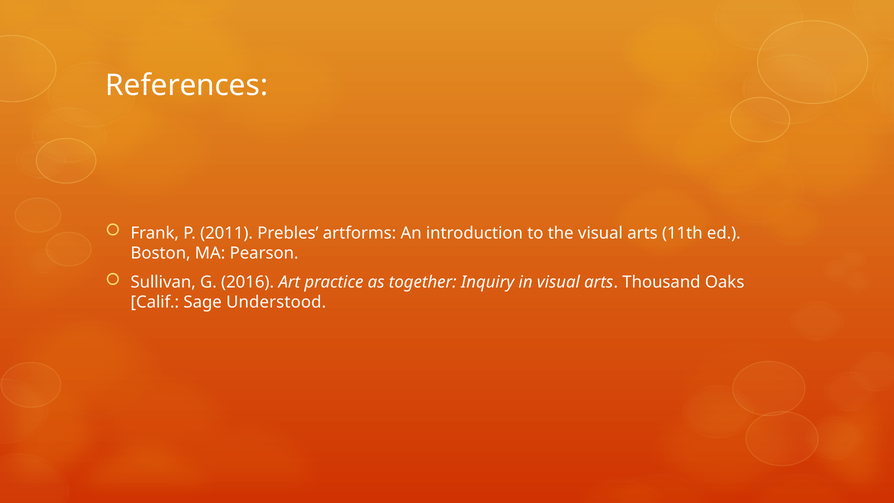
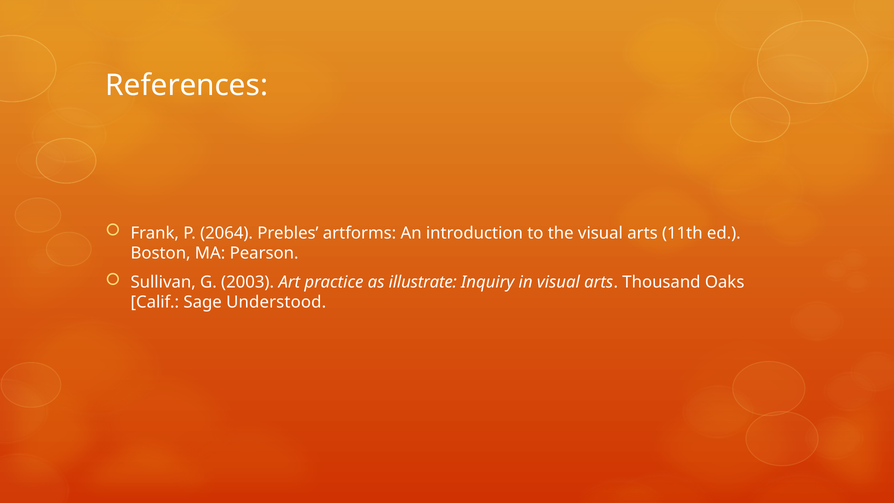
2011: 2011 -> 2064
2016: 2016 -> 2003
together: together -> illustrate
